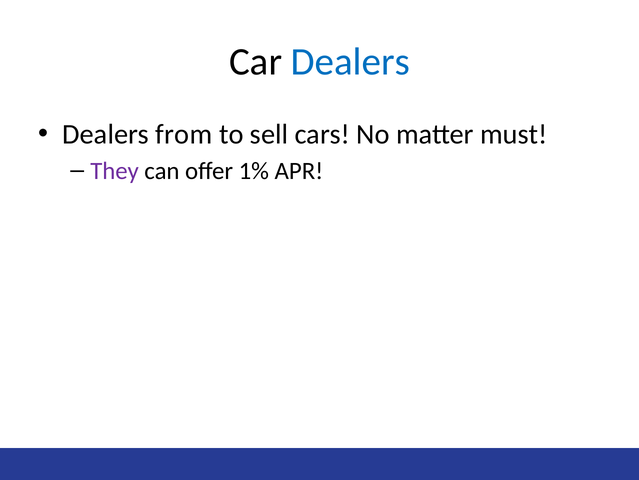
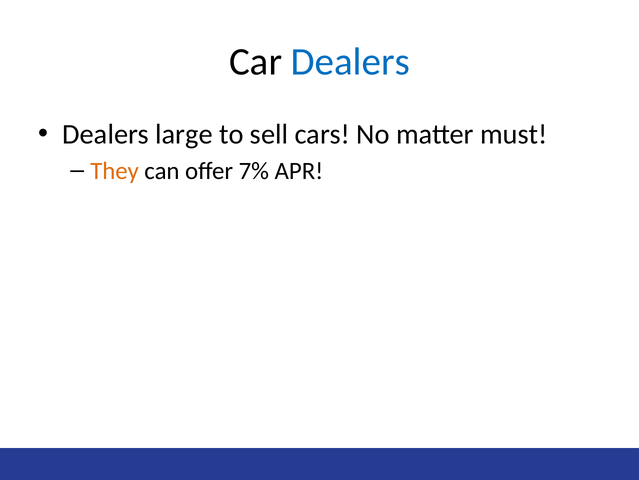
from: from -> large
They colour: purple -> orange
1%: 1% -> 7%
